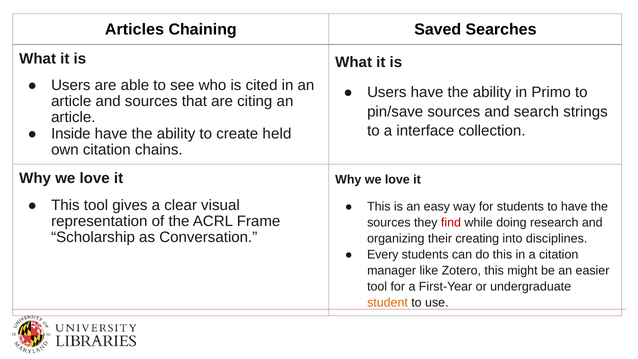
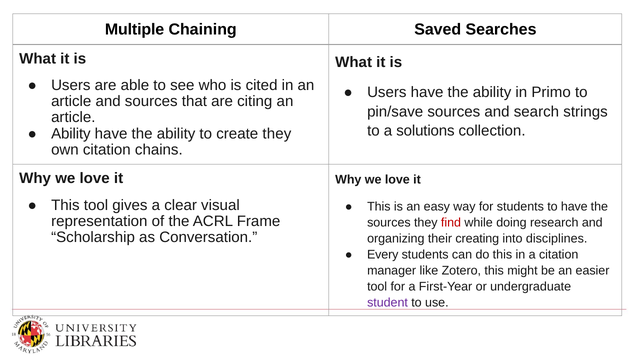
Articles: Articles -> Multiple
interface: interface -> solutions
Inside at (71, 134): Inside -> Ability
create held: held -> they
student colour: orange -> purple
